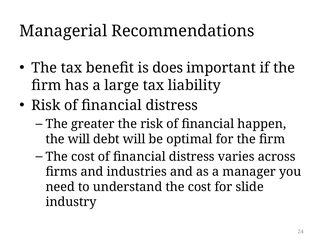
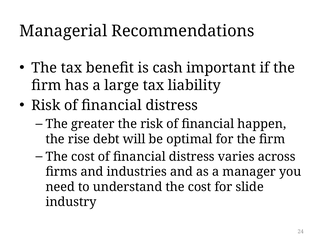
does: does -> cash
the will: will -> rise
